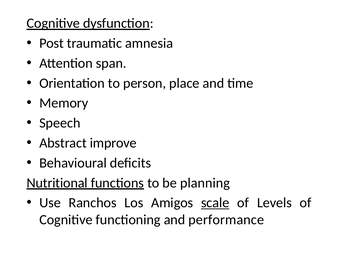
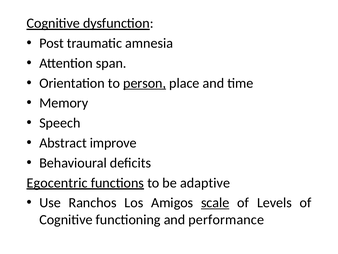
person underline: none -> present
Nutritional: Nutritional -> Egocentric
planning: planning -> adaptive
